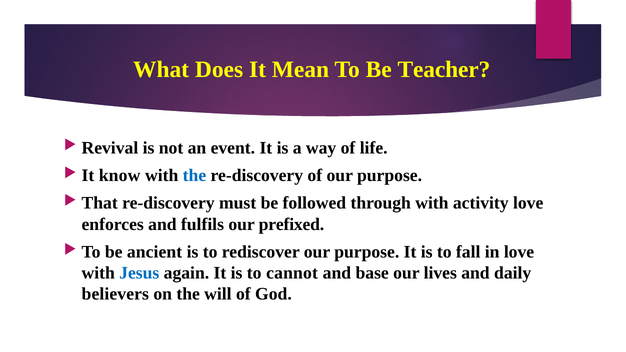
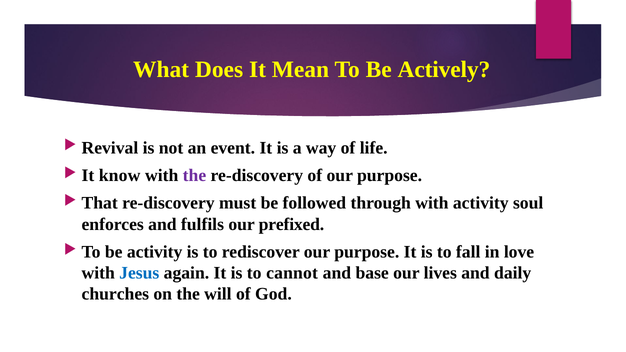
Teacher: Teacher -> Actively
the at (194, 175) colour: blue -> purple
activity love: love -> soul
be ancient: ancient -> activity
believers: believers -> churches
